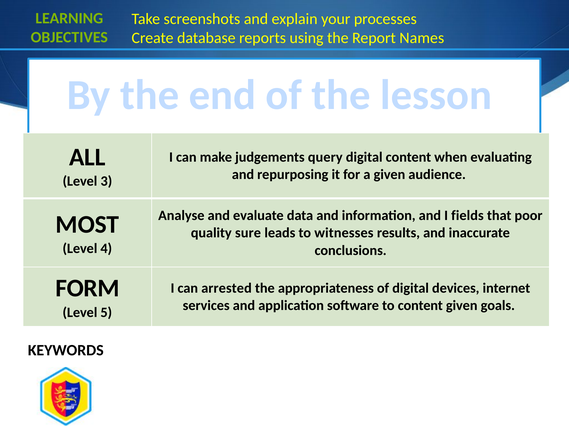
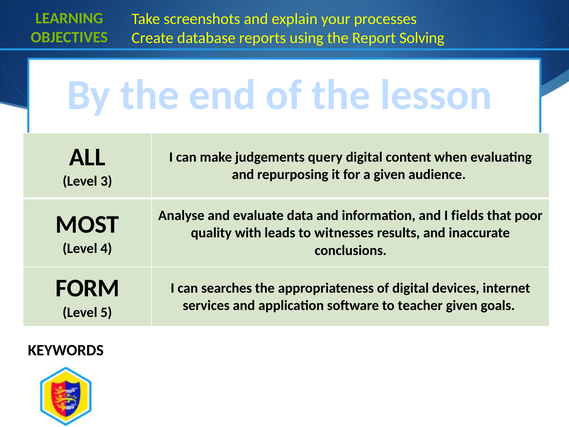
Names: Names -> Solving
sure: sure -> with
arrested: arrested -> searches
to content: content -> teacher
